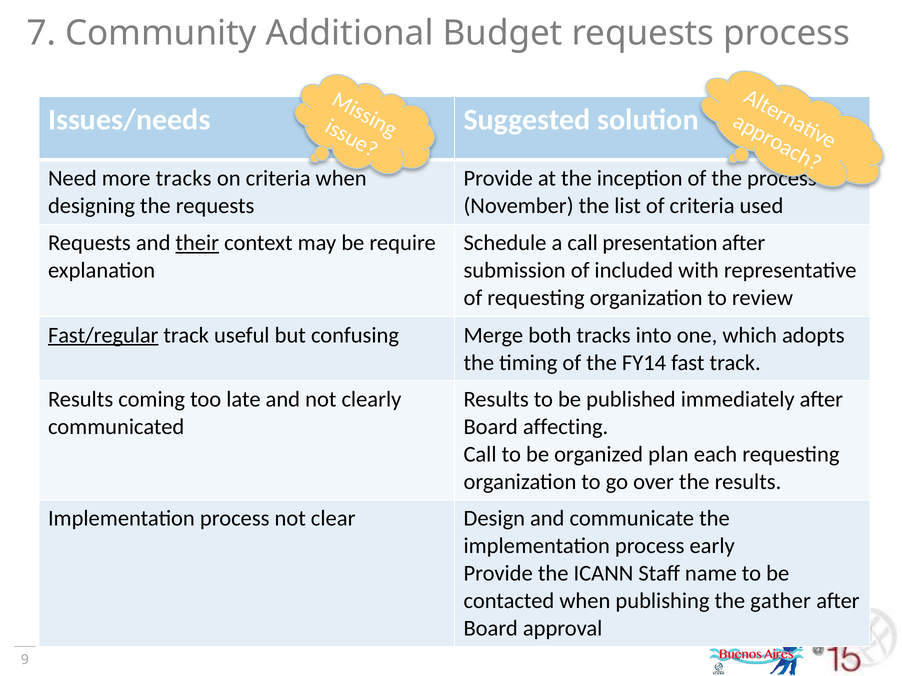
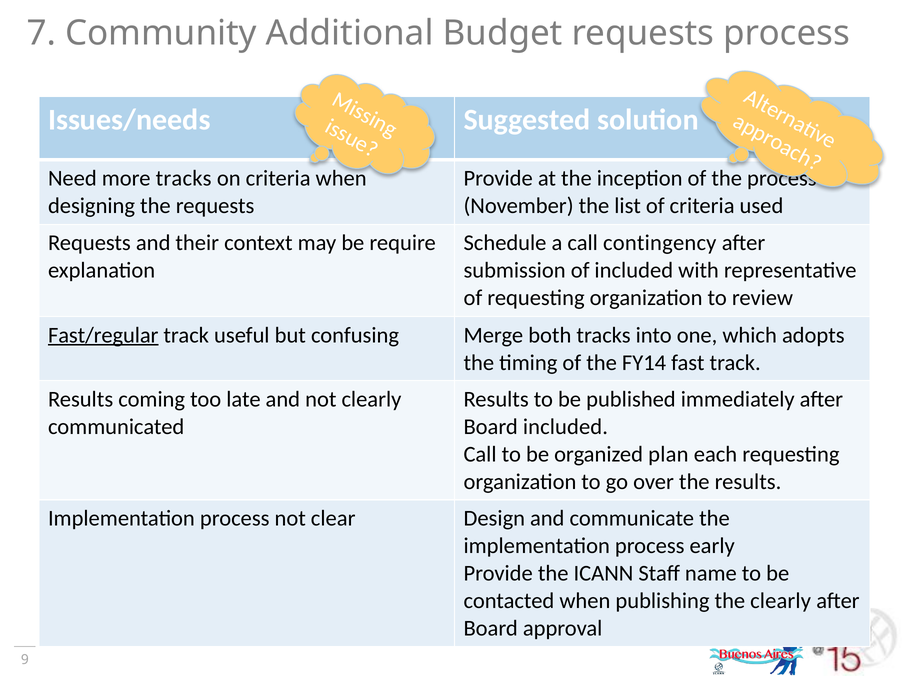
their underline: present -> none
presentation: presentation -> contingency
Board affecting: affecting -> included
the gather: gather -> clearly
